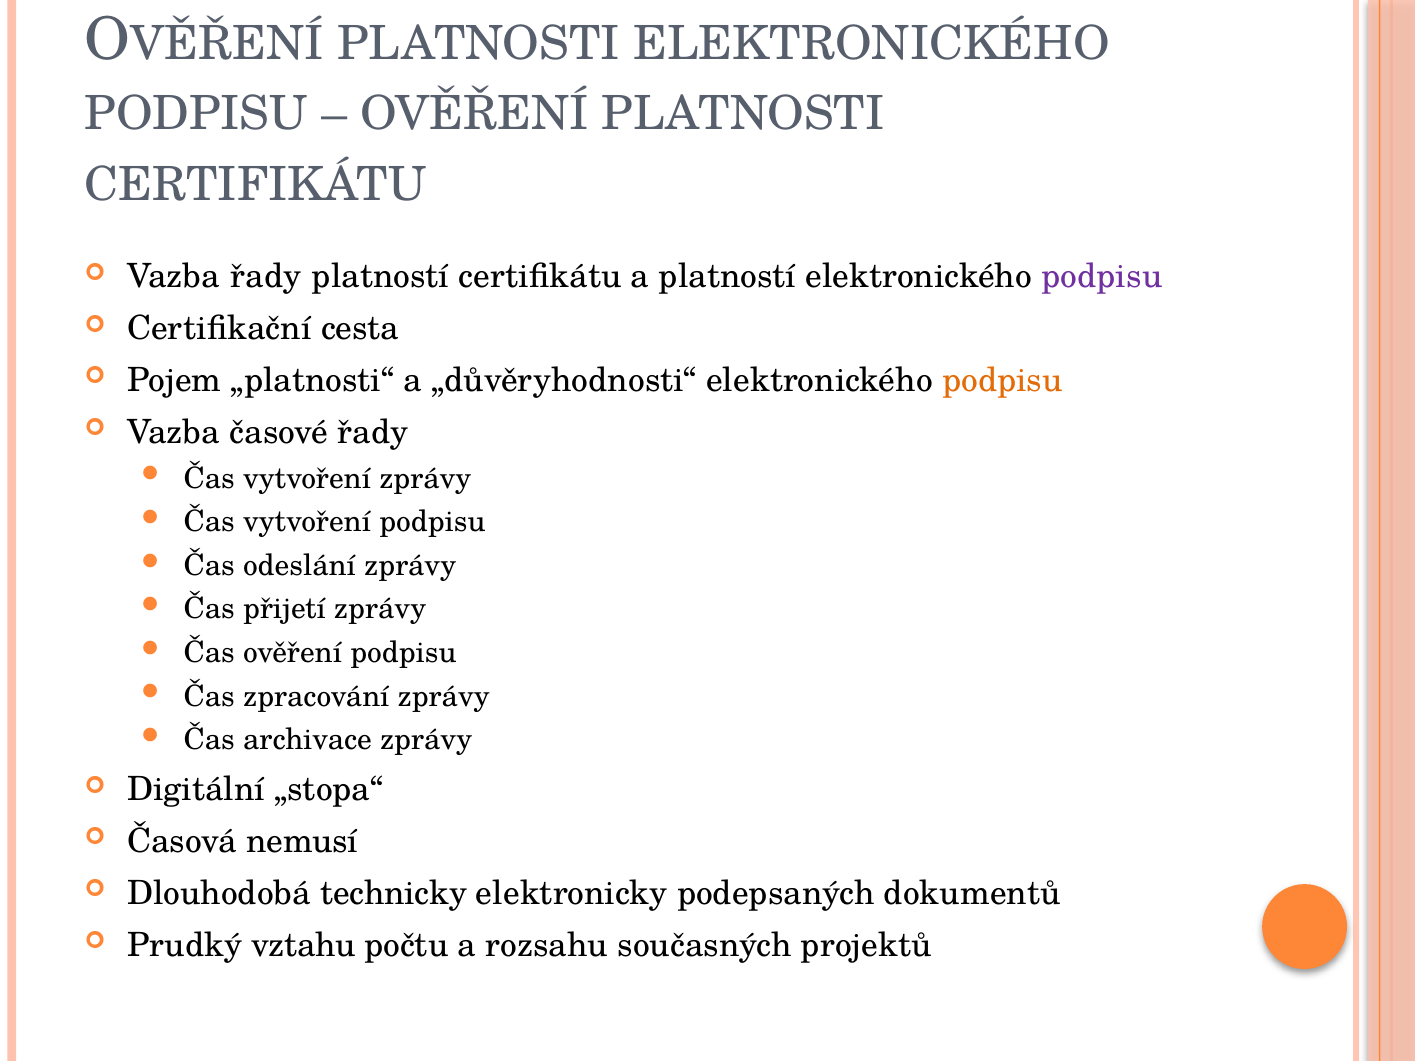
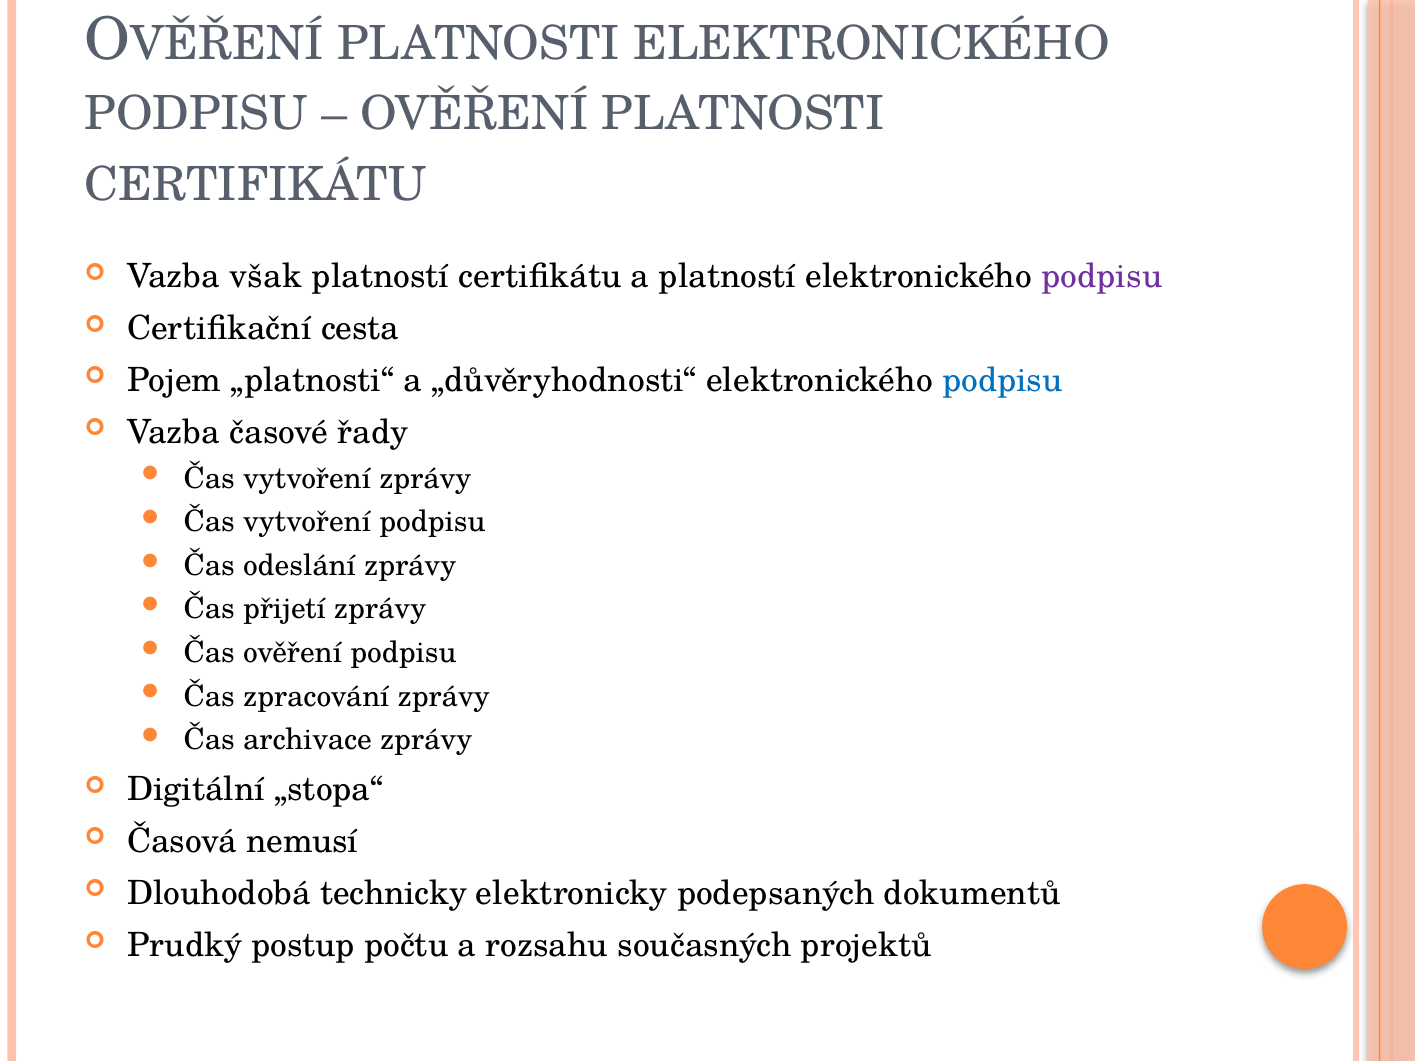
Vazba řady: řady -> však
podpisu at (1002, 381) colour: orange -> blue
vztahu: vztahu -> postup
